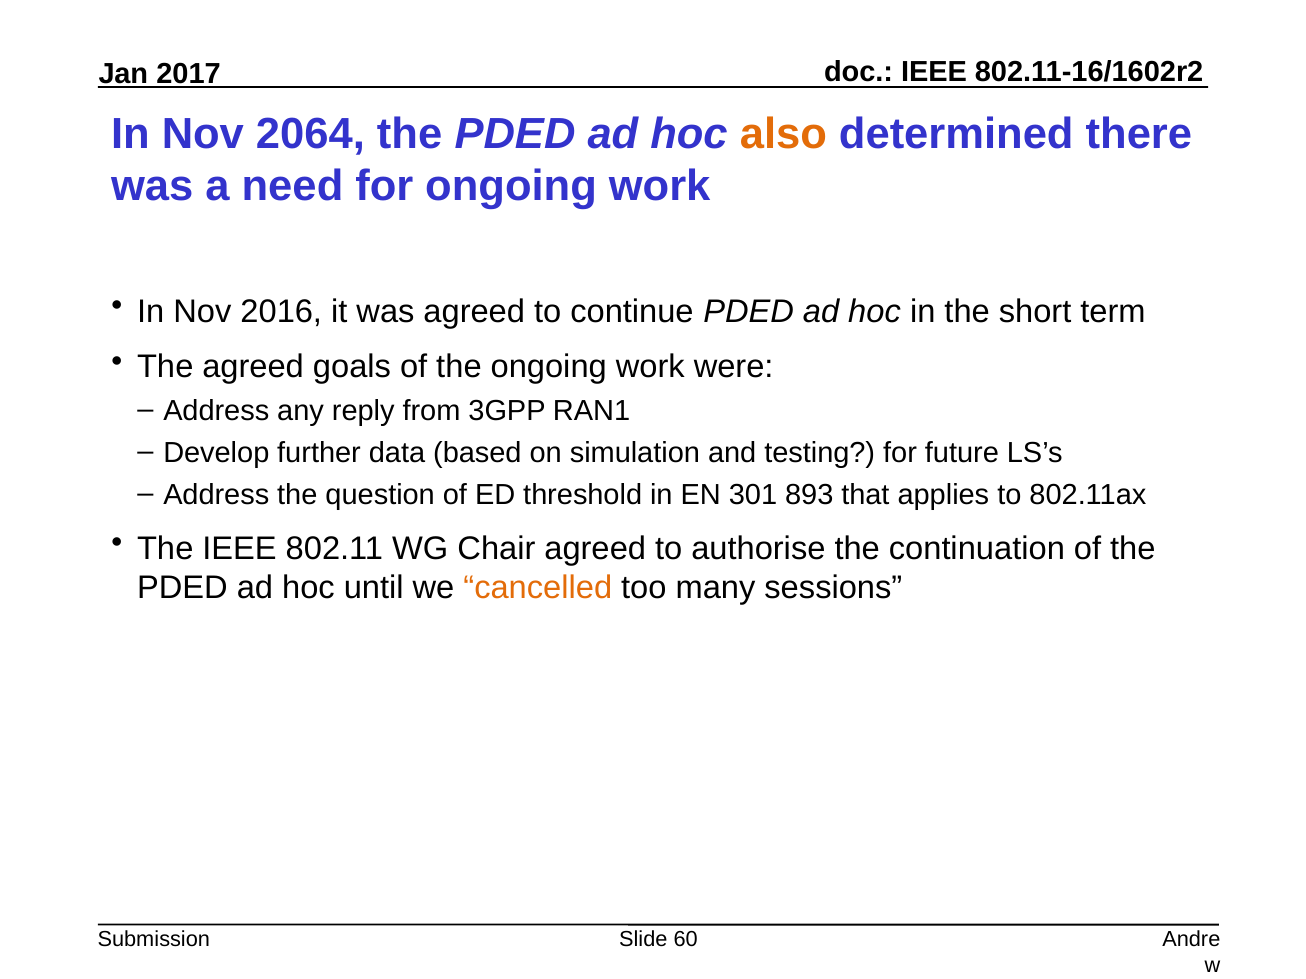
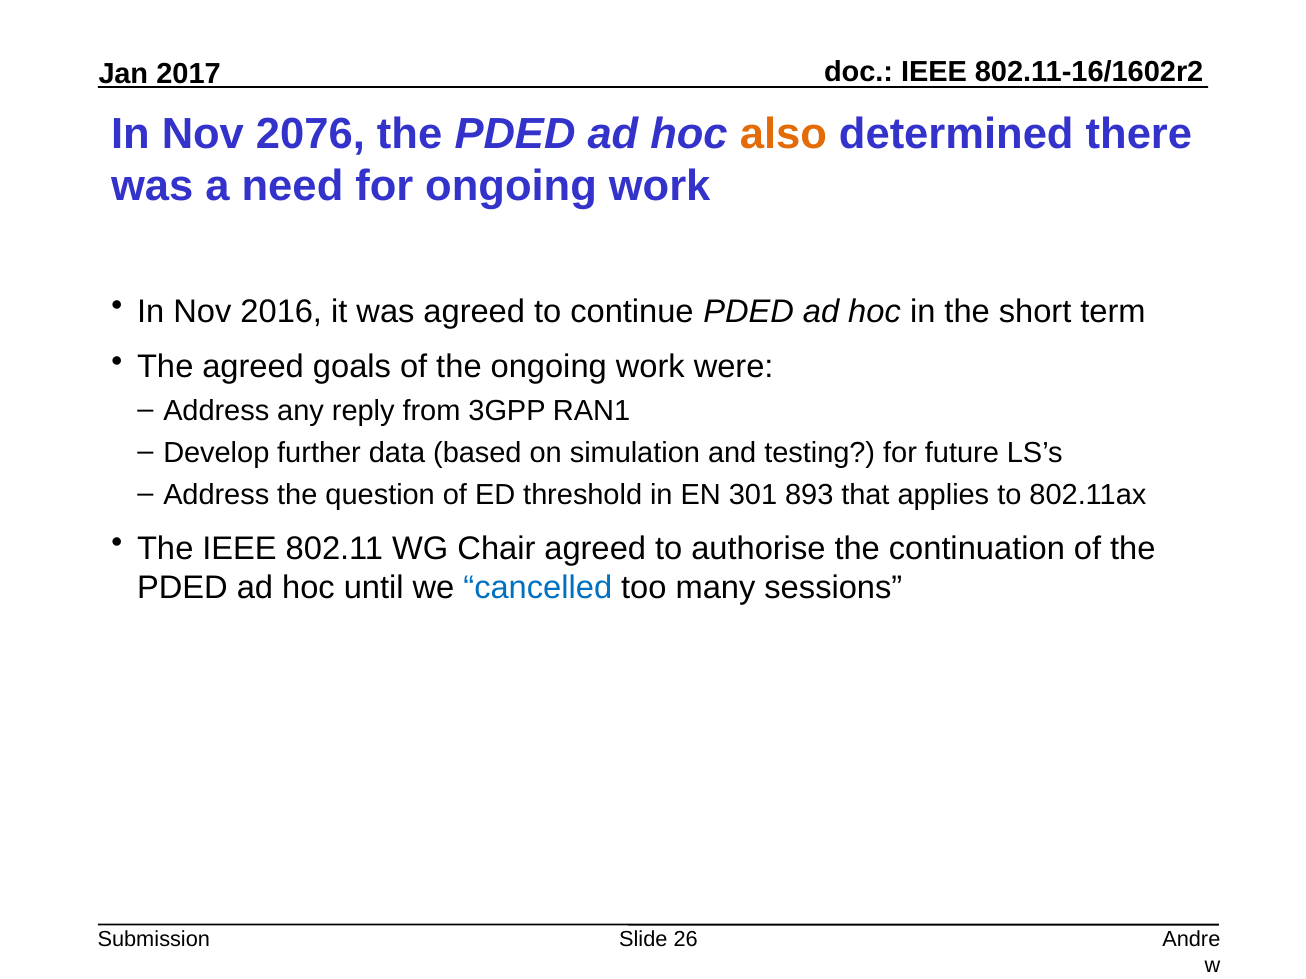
2064: 2064 -> 2076
cancelled colour: orange -> blue
60: 60 -> 26
